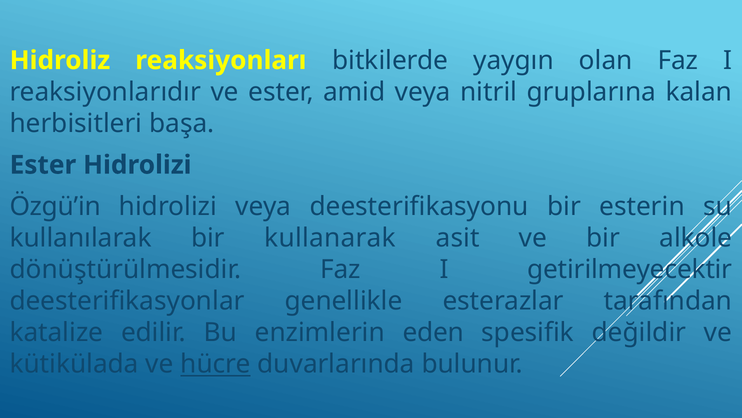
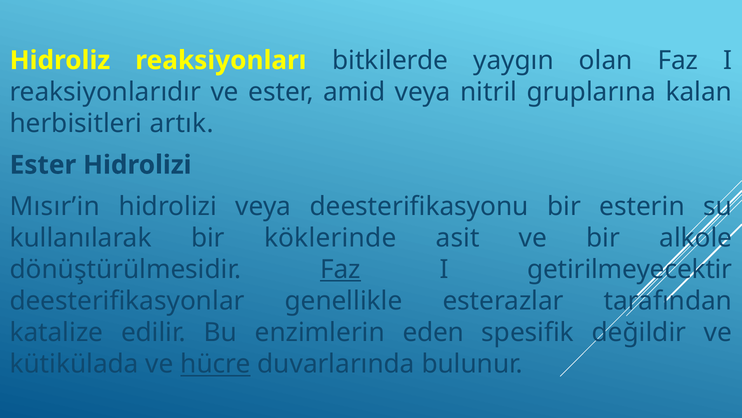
başa: başa -> artık
Özgü’in: Özgü’in -> Mısır’in
kullanarak: kullanarak -> köklerinde
Faz at (340, 269) underline: none -> present
